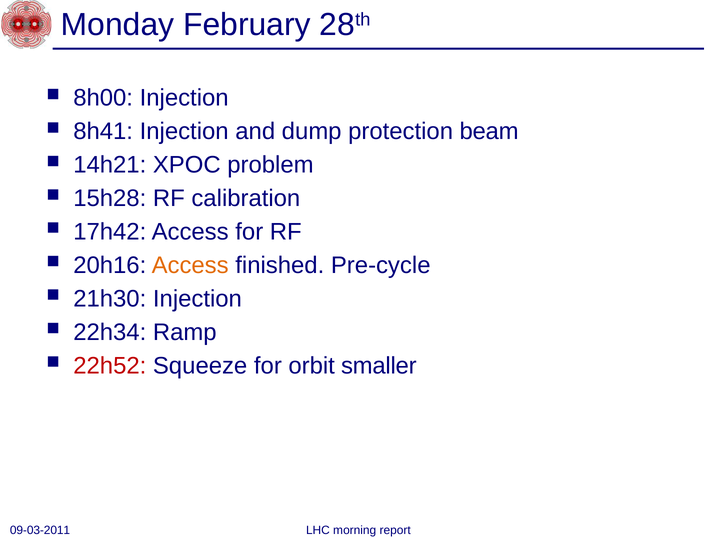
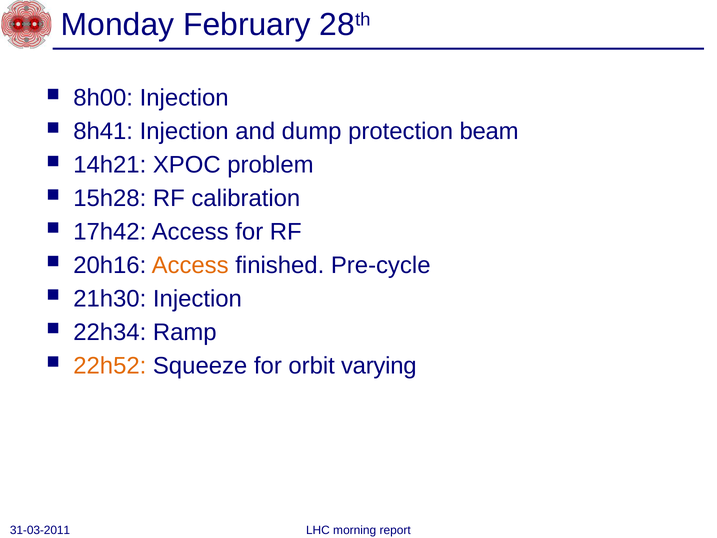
22h52 colour: red -> orange
smaller: smaller -> varying
09-03-2011: 09-03-2011 -> 31-03-2011
